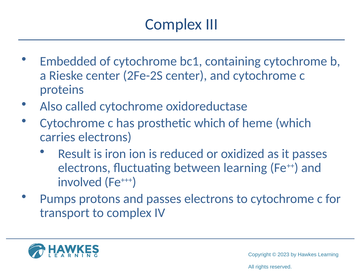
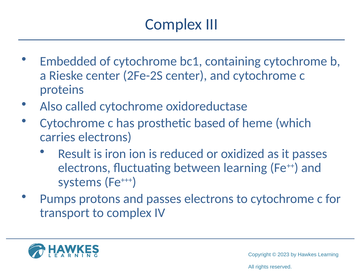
prosthetic which: which -> based
involved: involved -> systems
